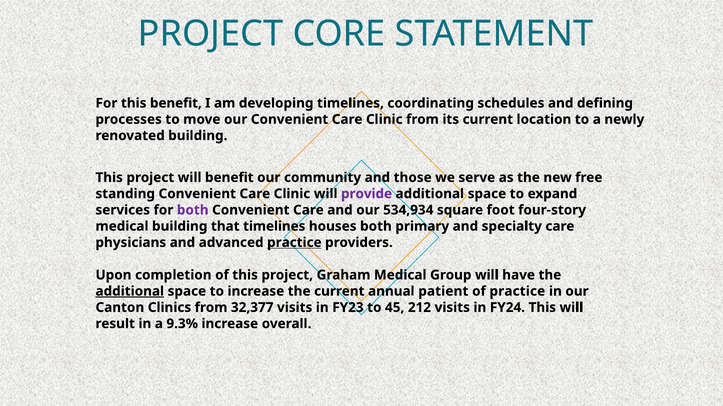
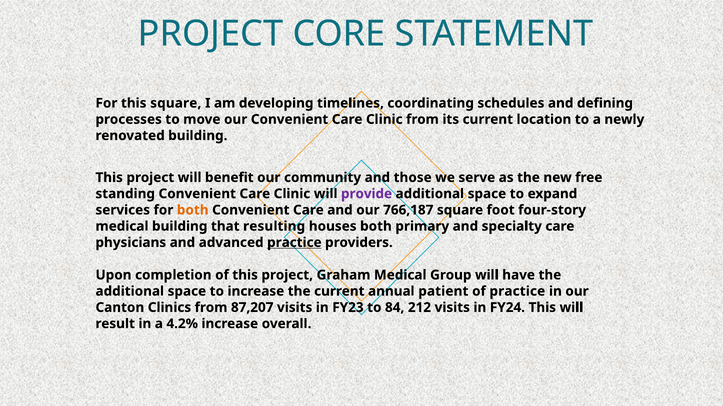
this benefit: benefit -> square
both at (193, 210) colour: purple -> orange
534,934: 534,934 -> 766,187
that timelines: timelines -> resulting
additional at (130, 292) underline: present -> none
32,377: 32,377 -> 87,207
45: 45 -> 84
9.3%: 9.3% -> 4.2%
